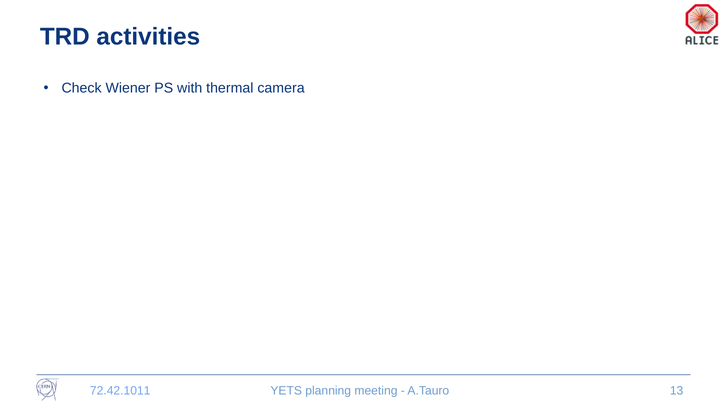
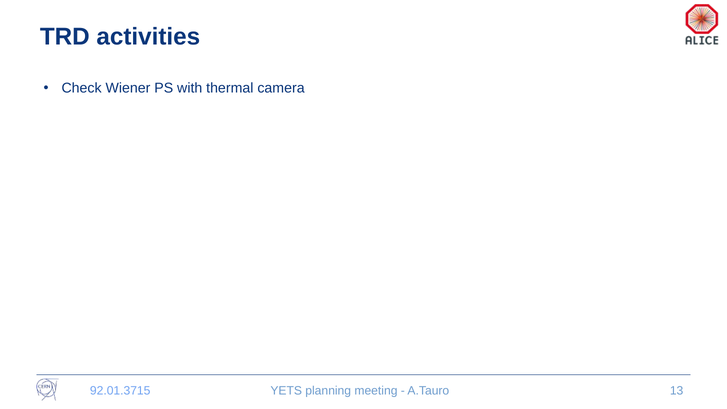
72.42.1011: 72.42.1011 -> 92.01.3715
